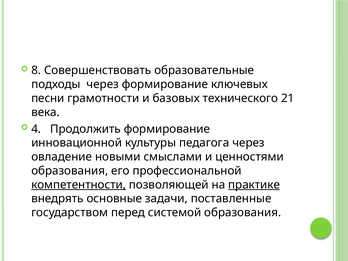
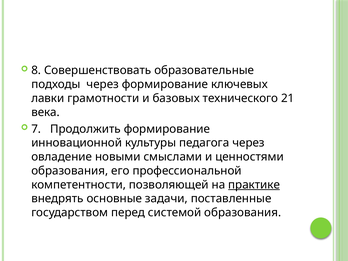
песни: песни -> лавки
4: 4 -> 7
компетентности underline: present -> none
